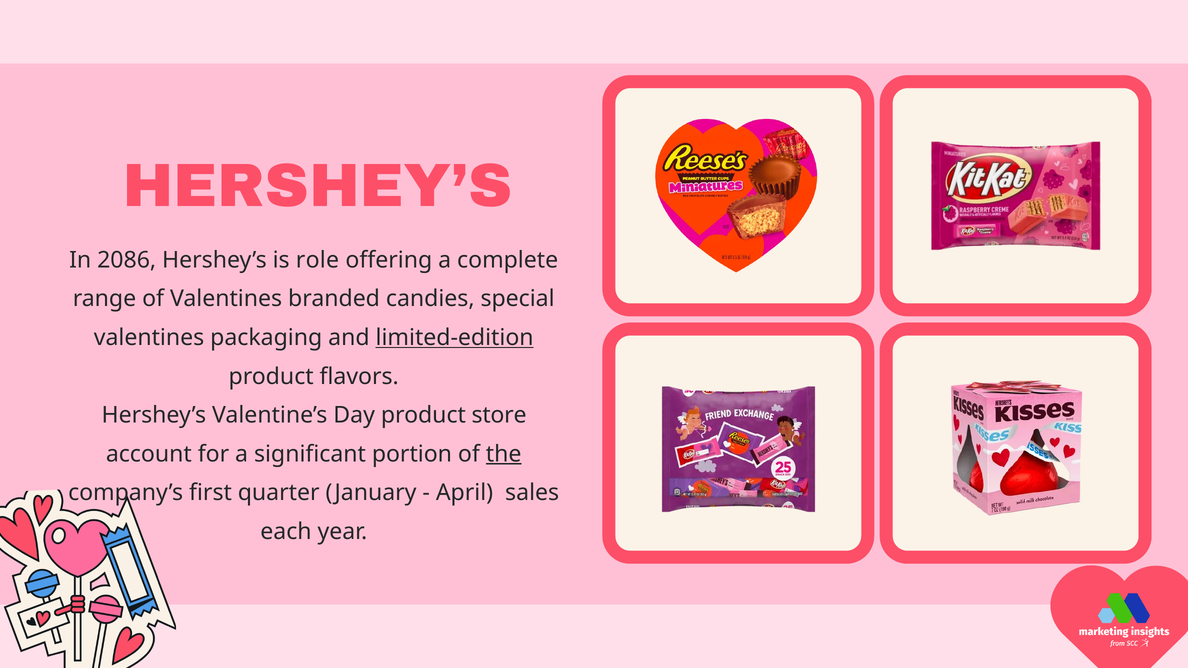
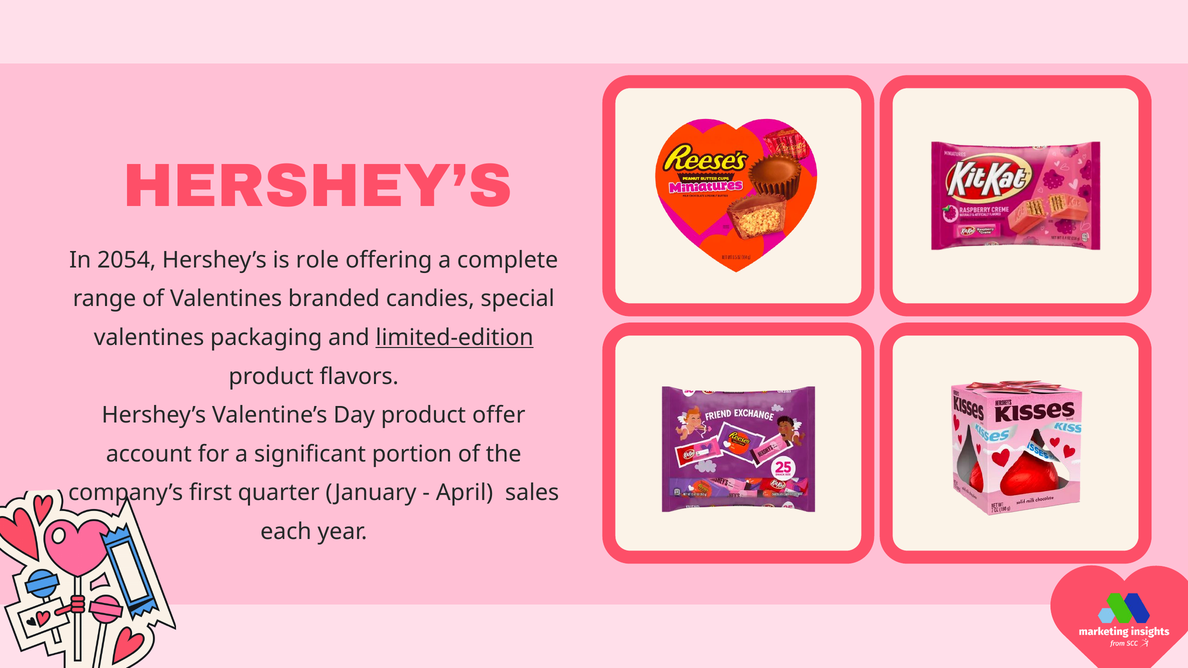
2086: 2086 -> 2054
store: store -> offer
the underline: present -> none
